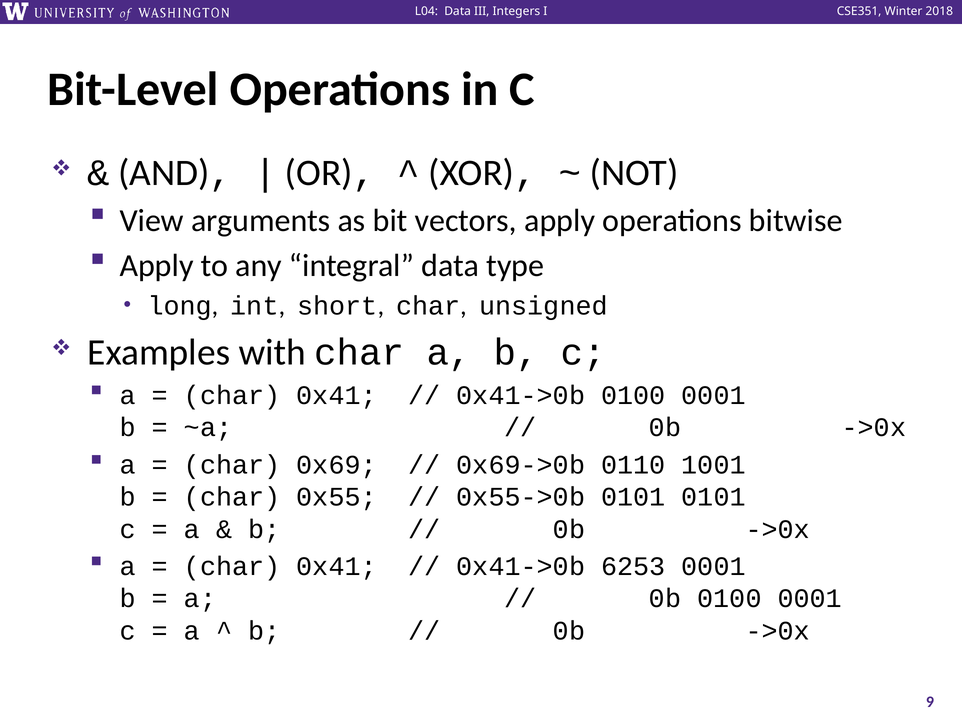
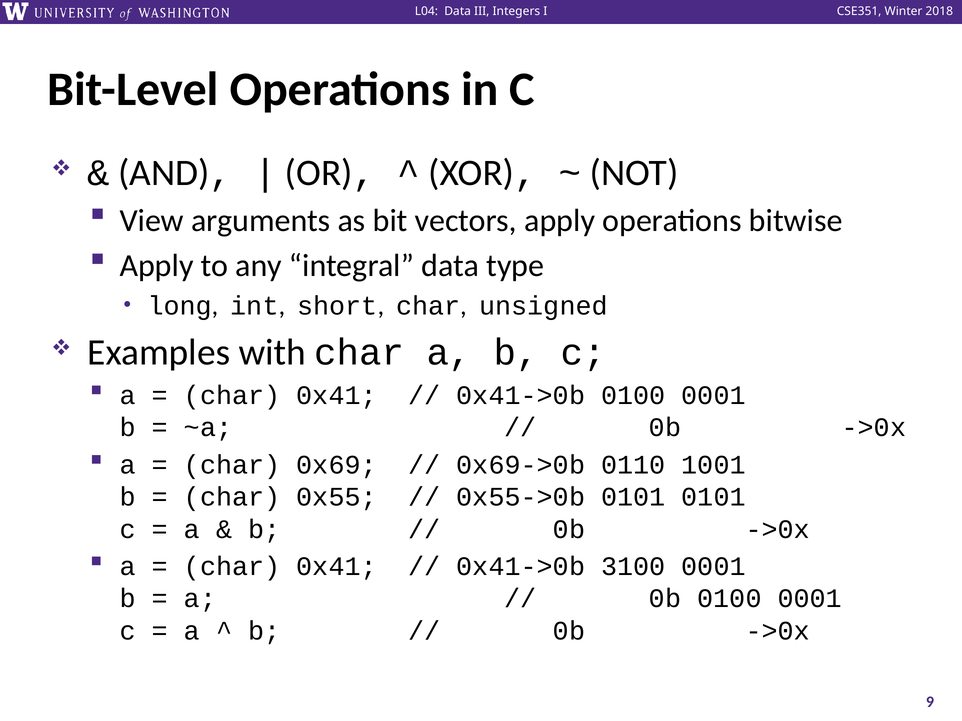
6253: 6253 -> 3100
